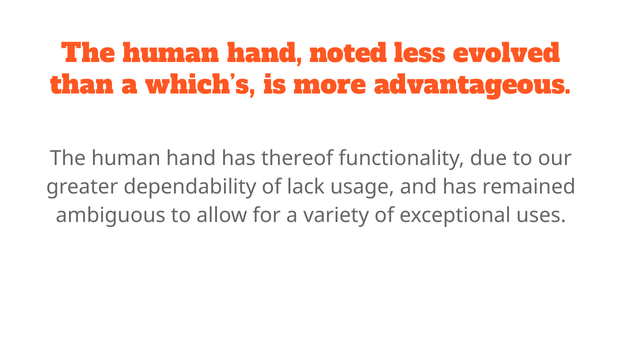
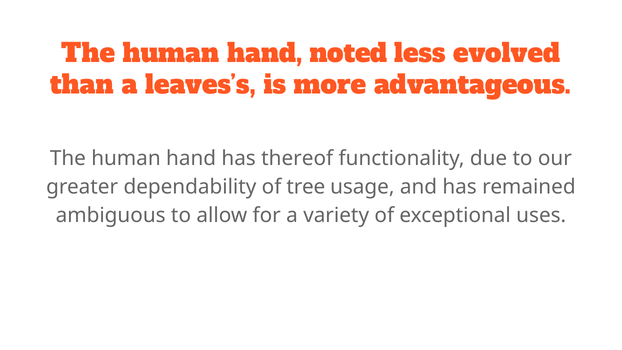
which’s: which’s -> leaves’s
lack: lack -> tree
